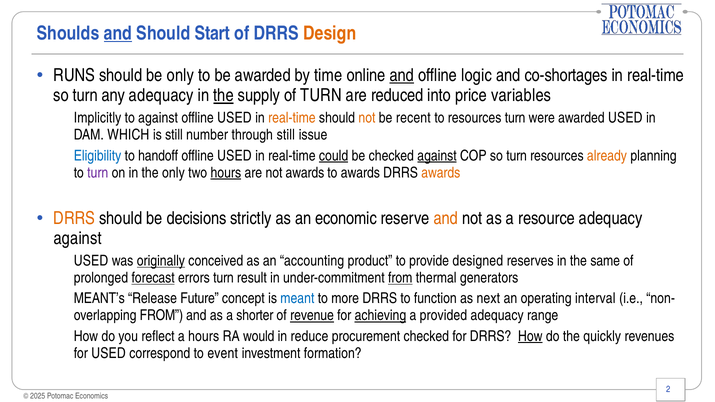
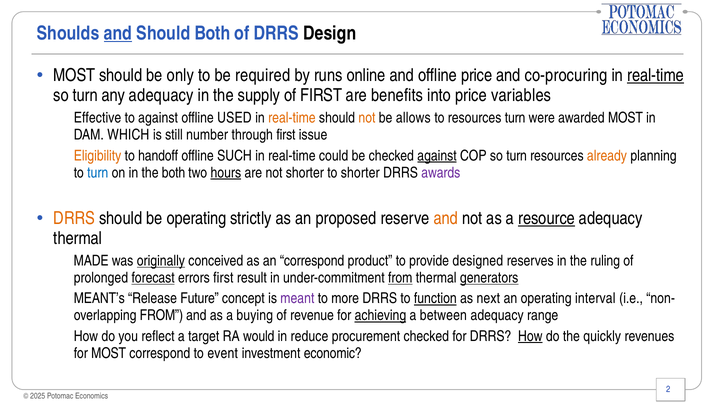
Should Start: Start -> Both
Design colour: orange -> black
RUNS at (74, 75): RUNS -> MOST
be awarded: awarded -> required
time: time -> runs
and at (402, 75) underline: present -> none
offline logic: logic -> price
co-shortages: co-shortages -> co-procuring
real-time at (656, 75) underline: none -> present
the at (224, 96) underline: present -> none
of TURN: TURN -> FIRST
reduced: reduced -> benefits
Implicitly: Implicitly -> Effective
recent: recent -> allows
awarded USED: USED -> MOST
through still: still -> first
Eligibility colour: blue -> orange
USED at (234, 156): USED -> SUCH
could underline: present -> none
turn at (98, 173) colour: purple -> blue
the only: only -> both
not awards: awards -> shorter
to awards: awards -> shorter
awards at (441, 173) colour: orange -> purple
be decisions: decisions -> operating
economic: economic -> proposed
resource underline: none -> present
against at (78, 239): against -> thermal
USED at (91, 261): USED -> MADE
an accounting: accounting -> correspond
same: same -> ruling
errors turn: turn -> first
generators underline: none -> present
meant colour: blue -> purple
function underline: none -> present
shorter: shorter -> buying
revenue underline: present -> none
provided: provided -> between
a hours: hours -> target
for USED: USED -> MOST
formation: formation -> economic
